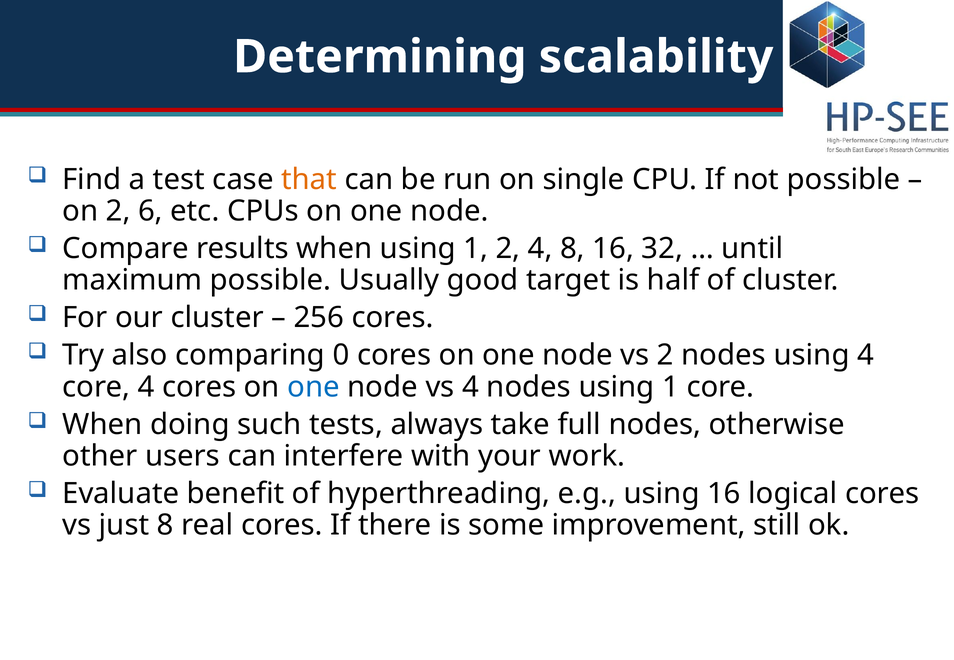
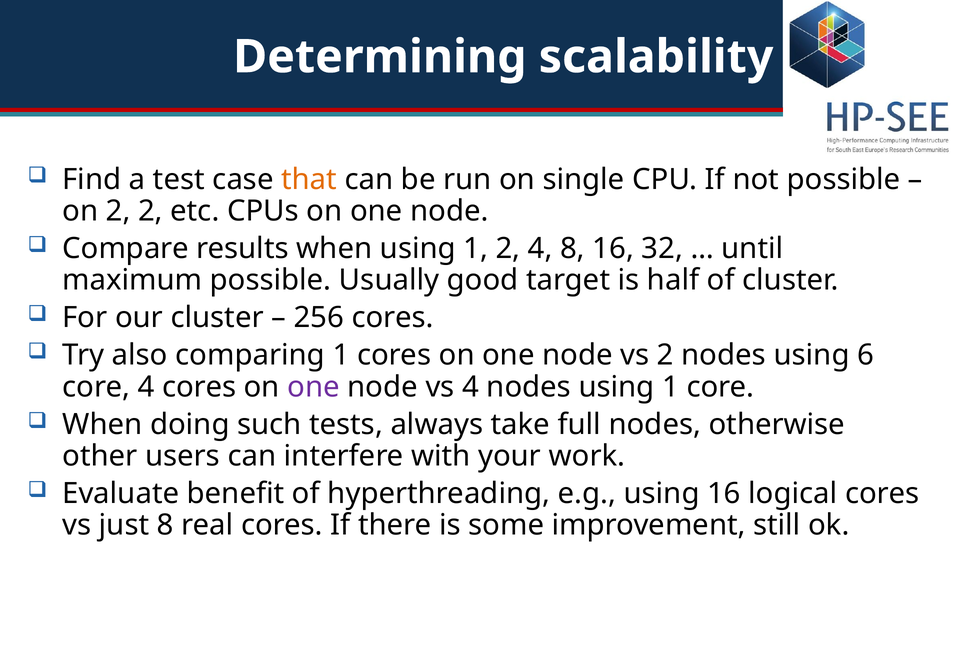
2 6: 6 -> 2
comparing 0: 0 -> 1
using 4: 4 -> 6
one at (314, 387) colour: blue -> purple
